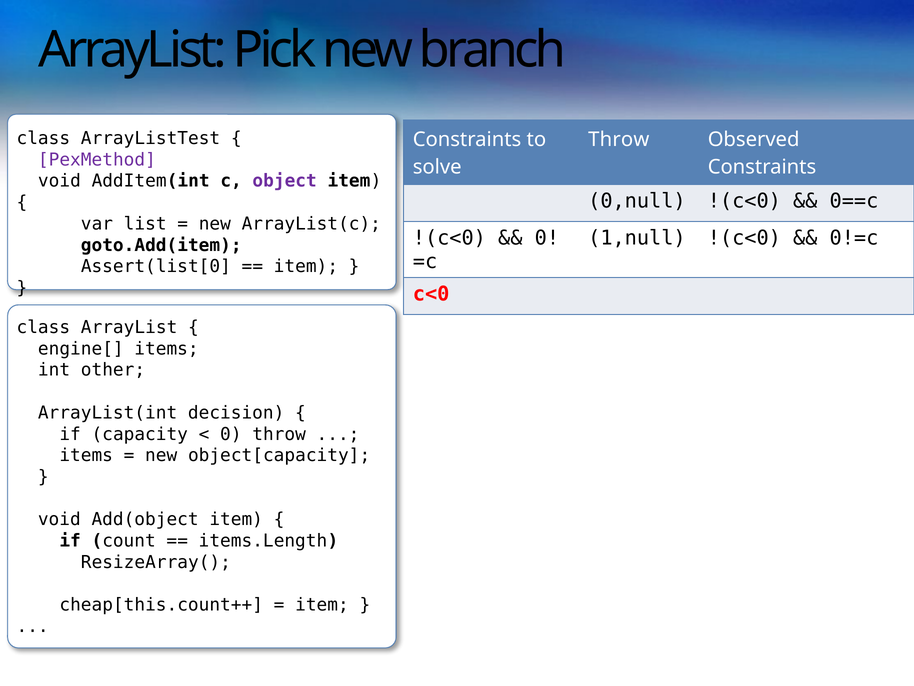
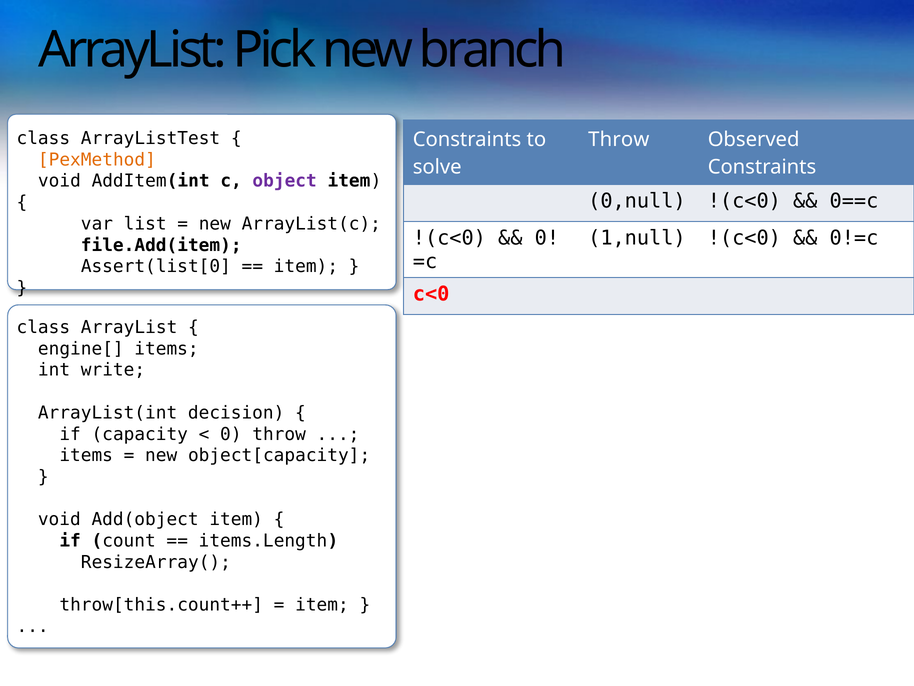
PexMethod colour: purple -> orange
goto.Add(item: goto.Add(item -> file.Add(item
other: other -> write
cheap[this.count++: cheap[this.count++ -> throw[this.count++
